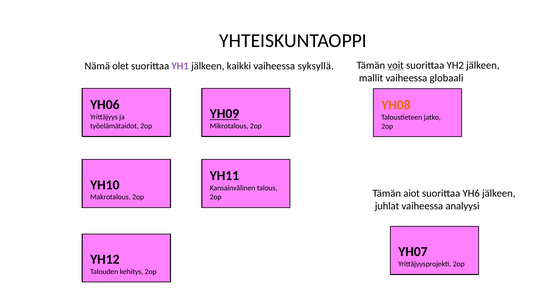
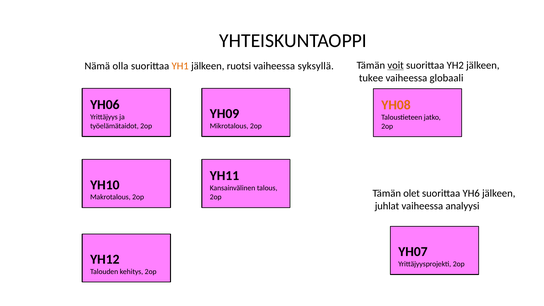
olet: olet -> olla
YH1 colour: purple -> orange
kaikki: kaikki -> ruotsi
mallit: mallit -> tukee
YH09 underline: present -> none
aiot: aiot -> olet
